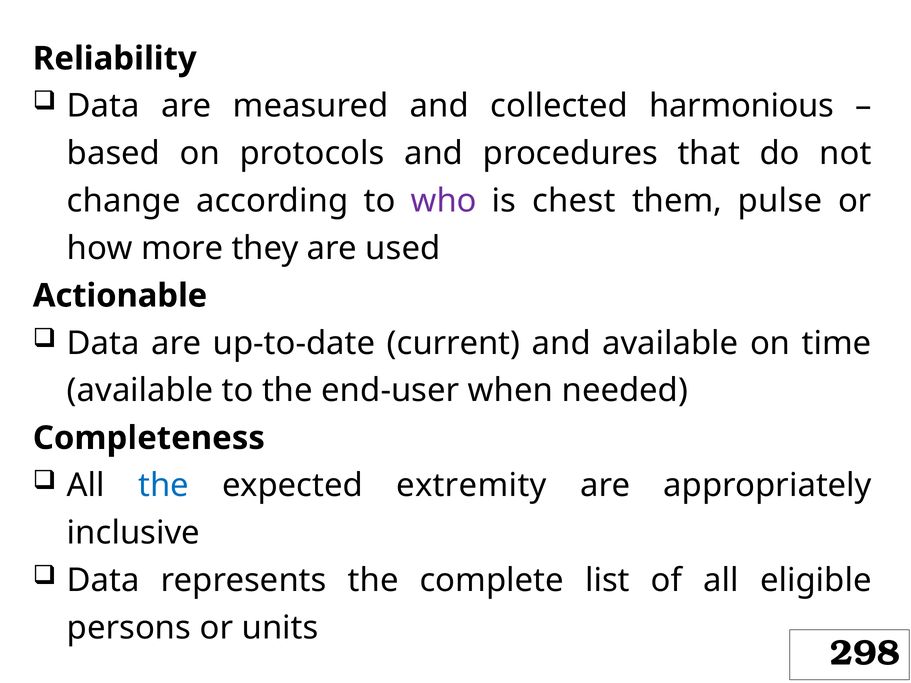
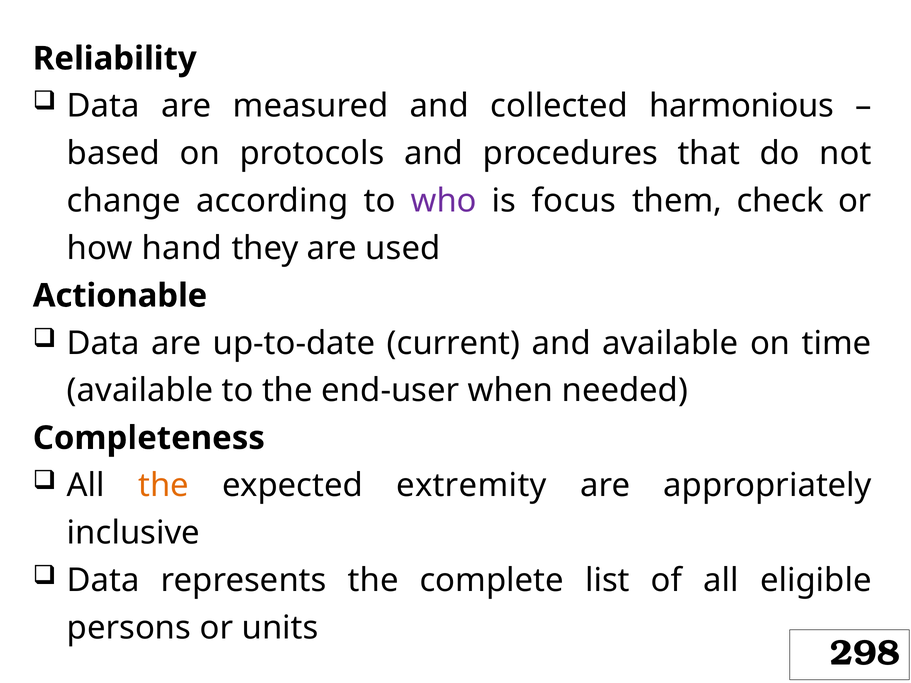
chest: chest -> focus
pulse: pulse -> check
more: more -> hand
the at (164, 486) colour: blue -> orange
